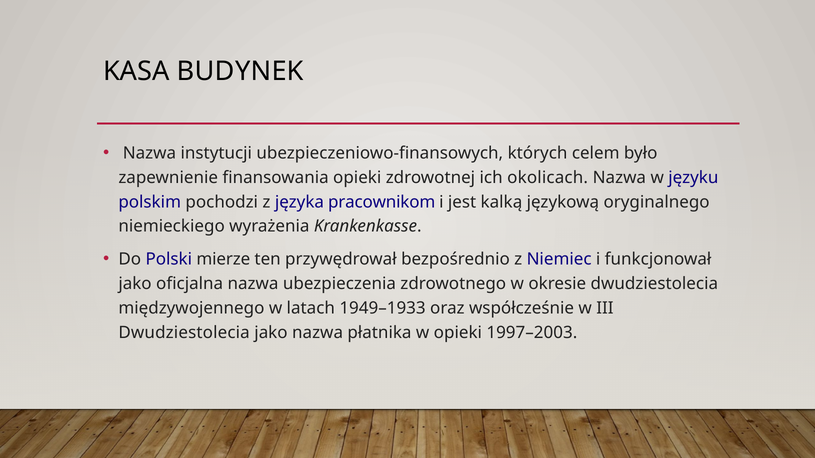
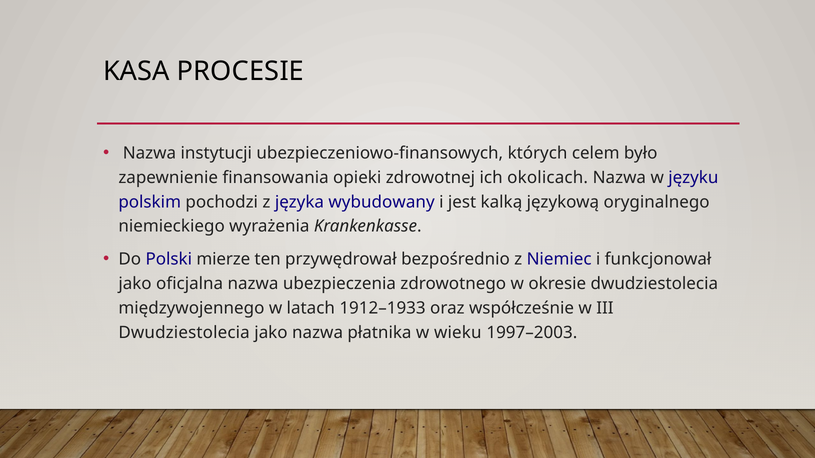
BUDYNEK: BUDYNEK -> PROCESIE
pracownikom: pracownikom -> wybudowany
1949–1933: 1949–1933 -> 1912–1933
w opieki: opieki -> wieku
